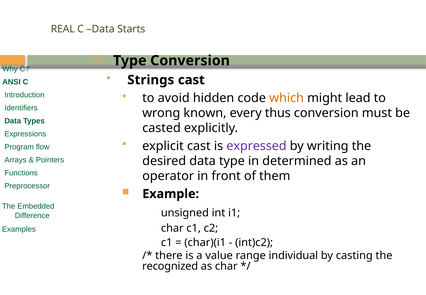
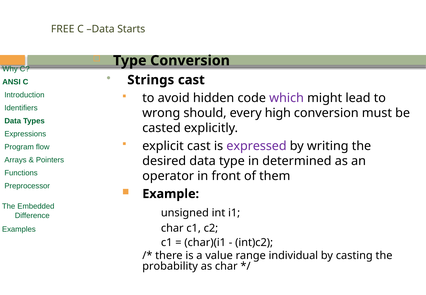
REAL: REAL -> FREE
which colour: orange -> purple
known: known -> should
thus: thus -> high
recognized: recognized -> probability
